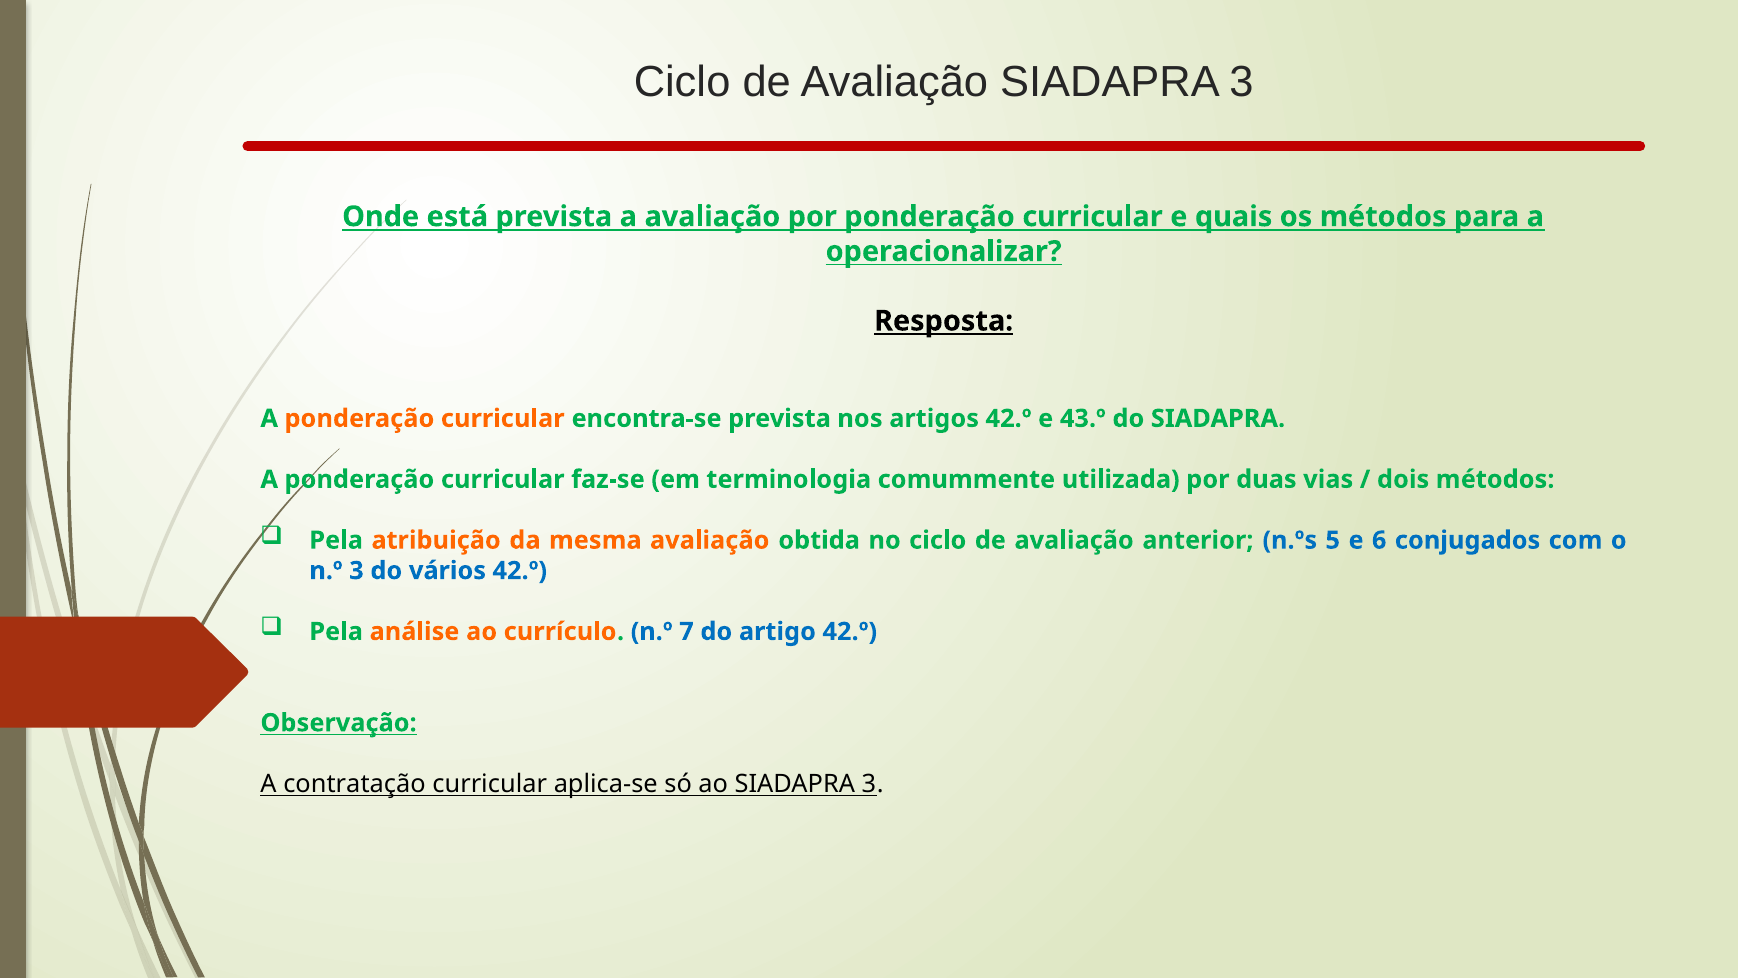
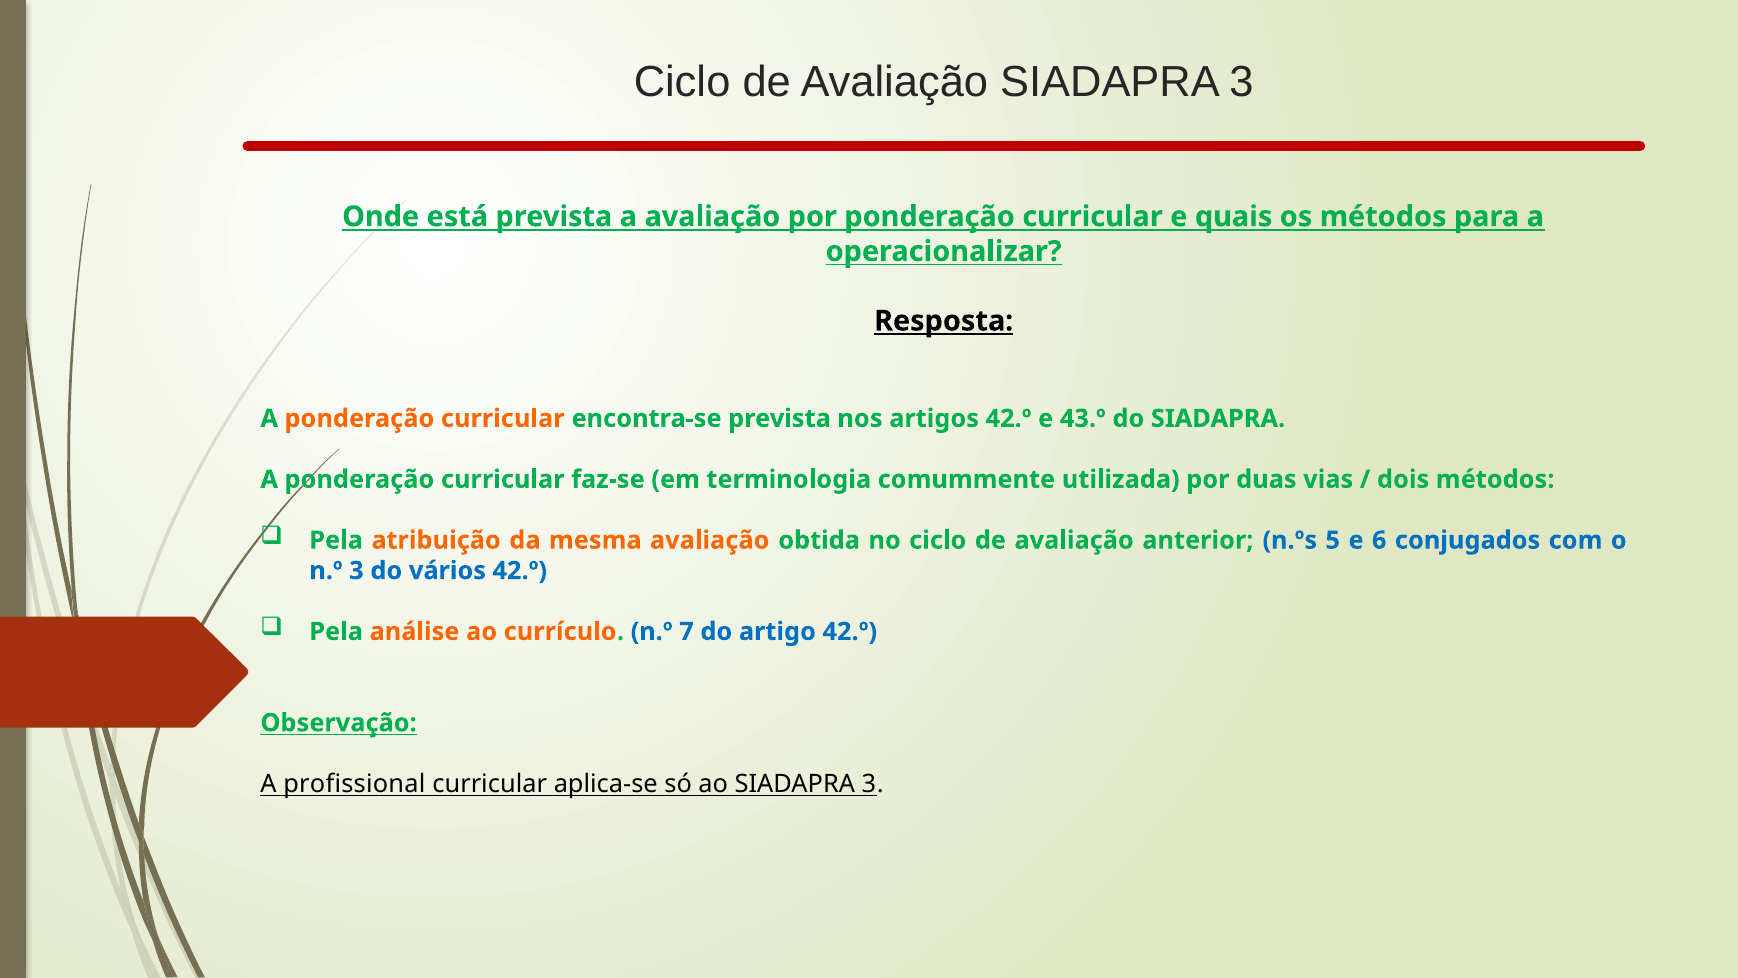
contratação: contratação -> profissional
